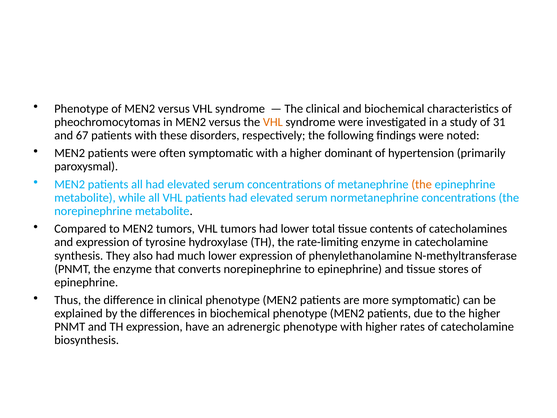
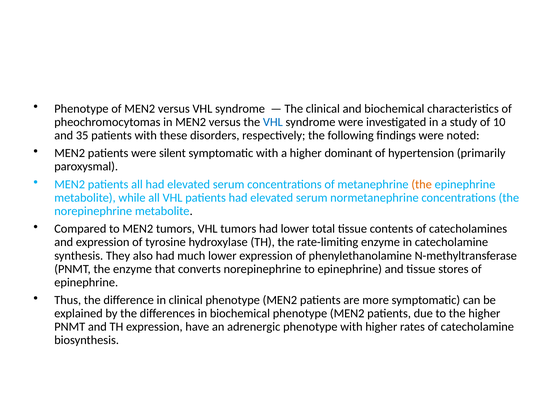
VHL at (273, 122) colour: orange -> blue
31: 31 -> 10
67: 67 -> 35
often: often -> silent
